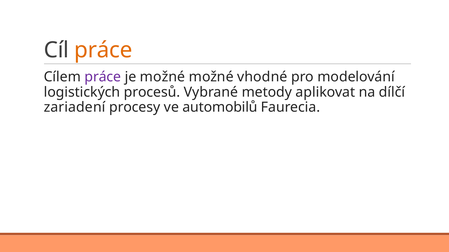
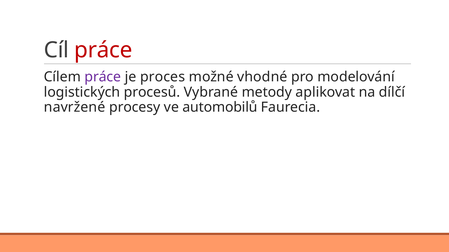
práce at (103, 50) colour: orange -> red
je možné: možné -> proces
zariadení: zariadení -> navržené
